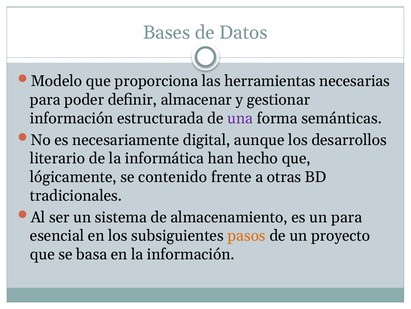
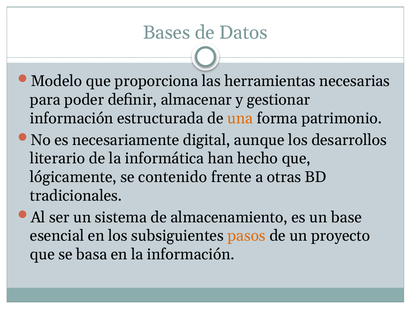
una colour: purple -> orange
semánticas: semánticas -> patrimonio
un para: para -> base
